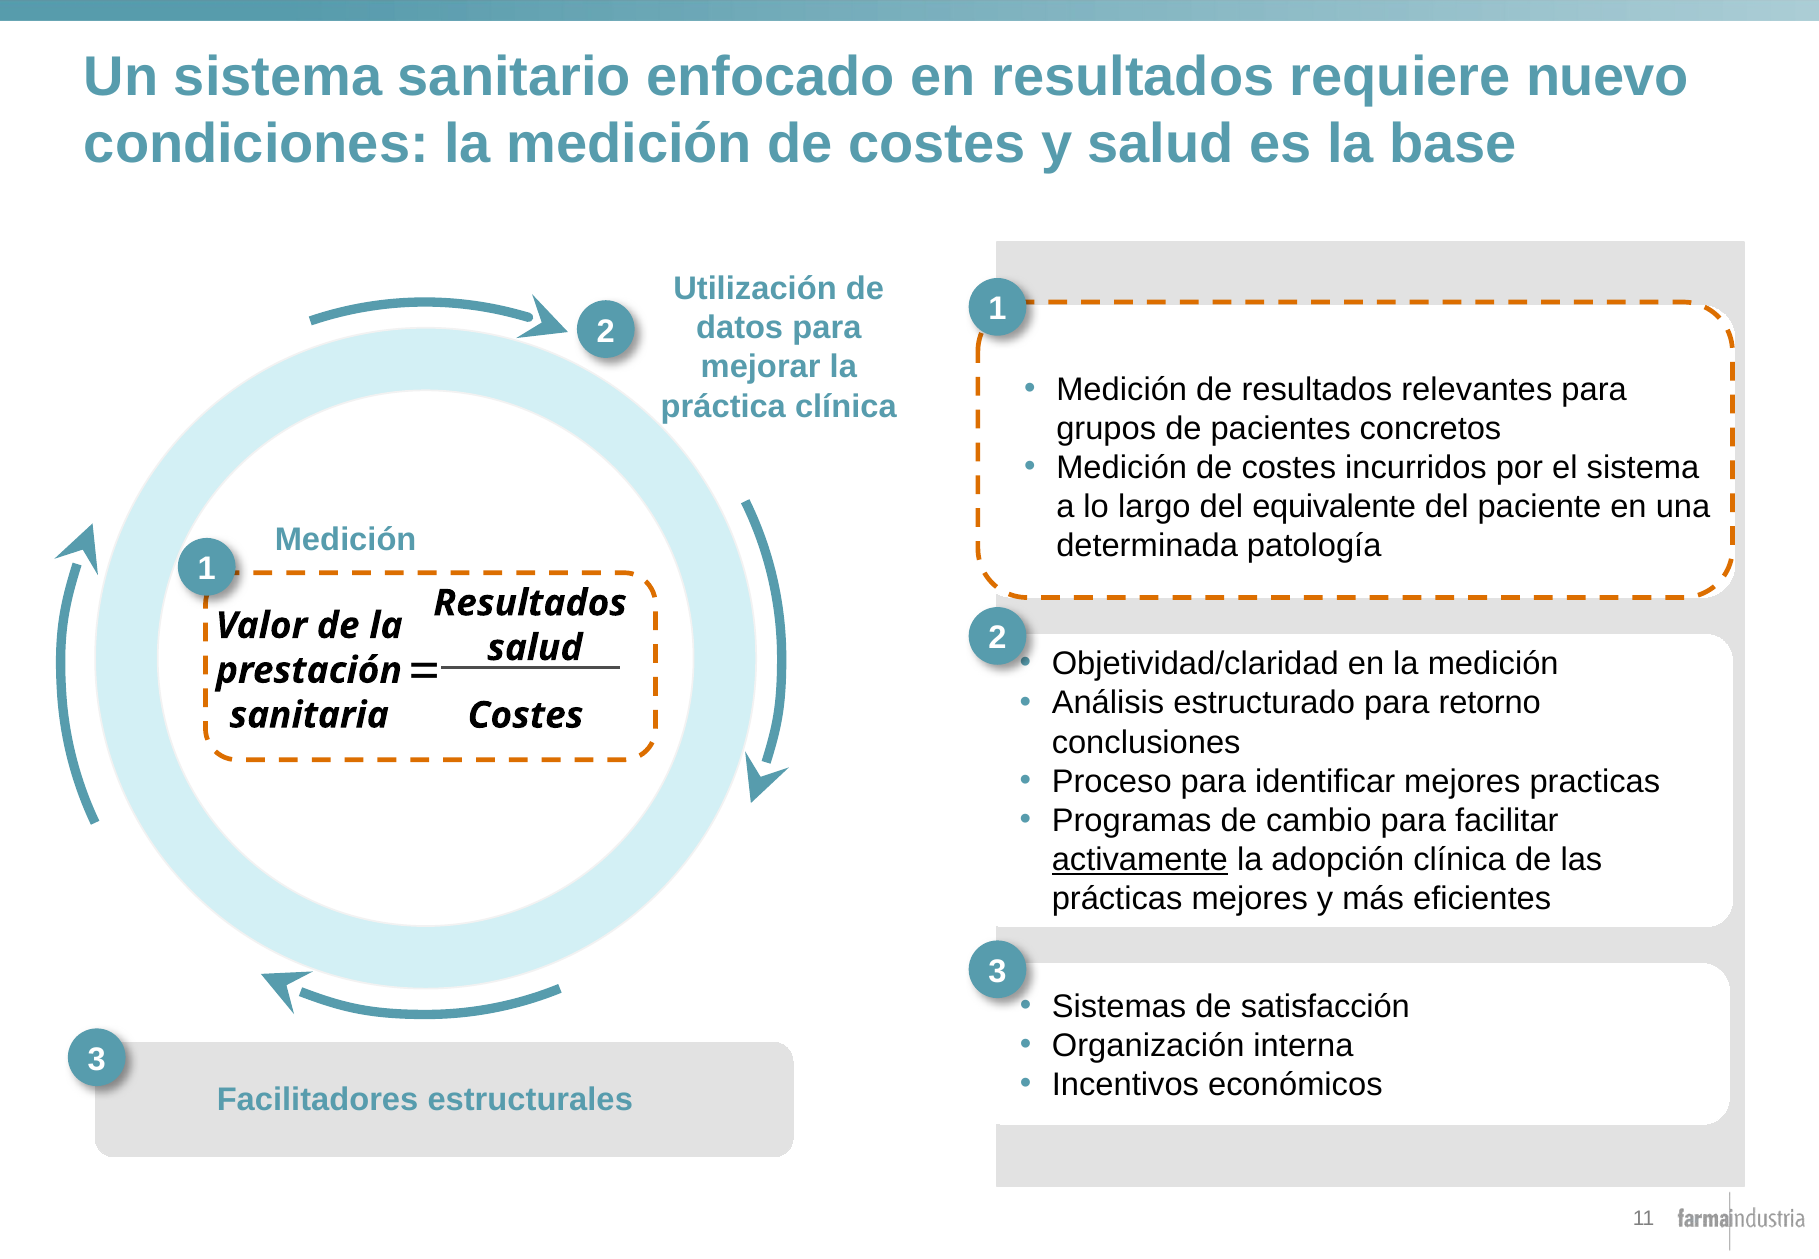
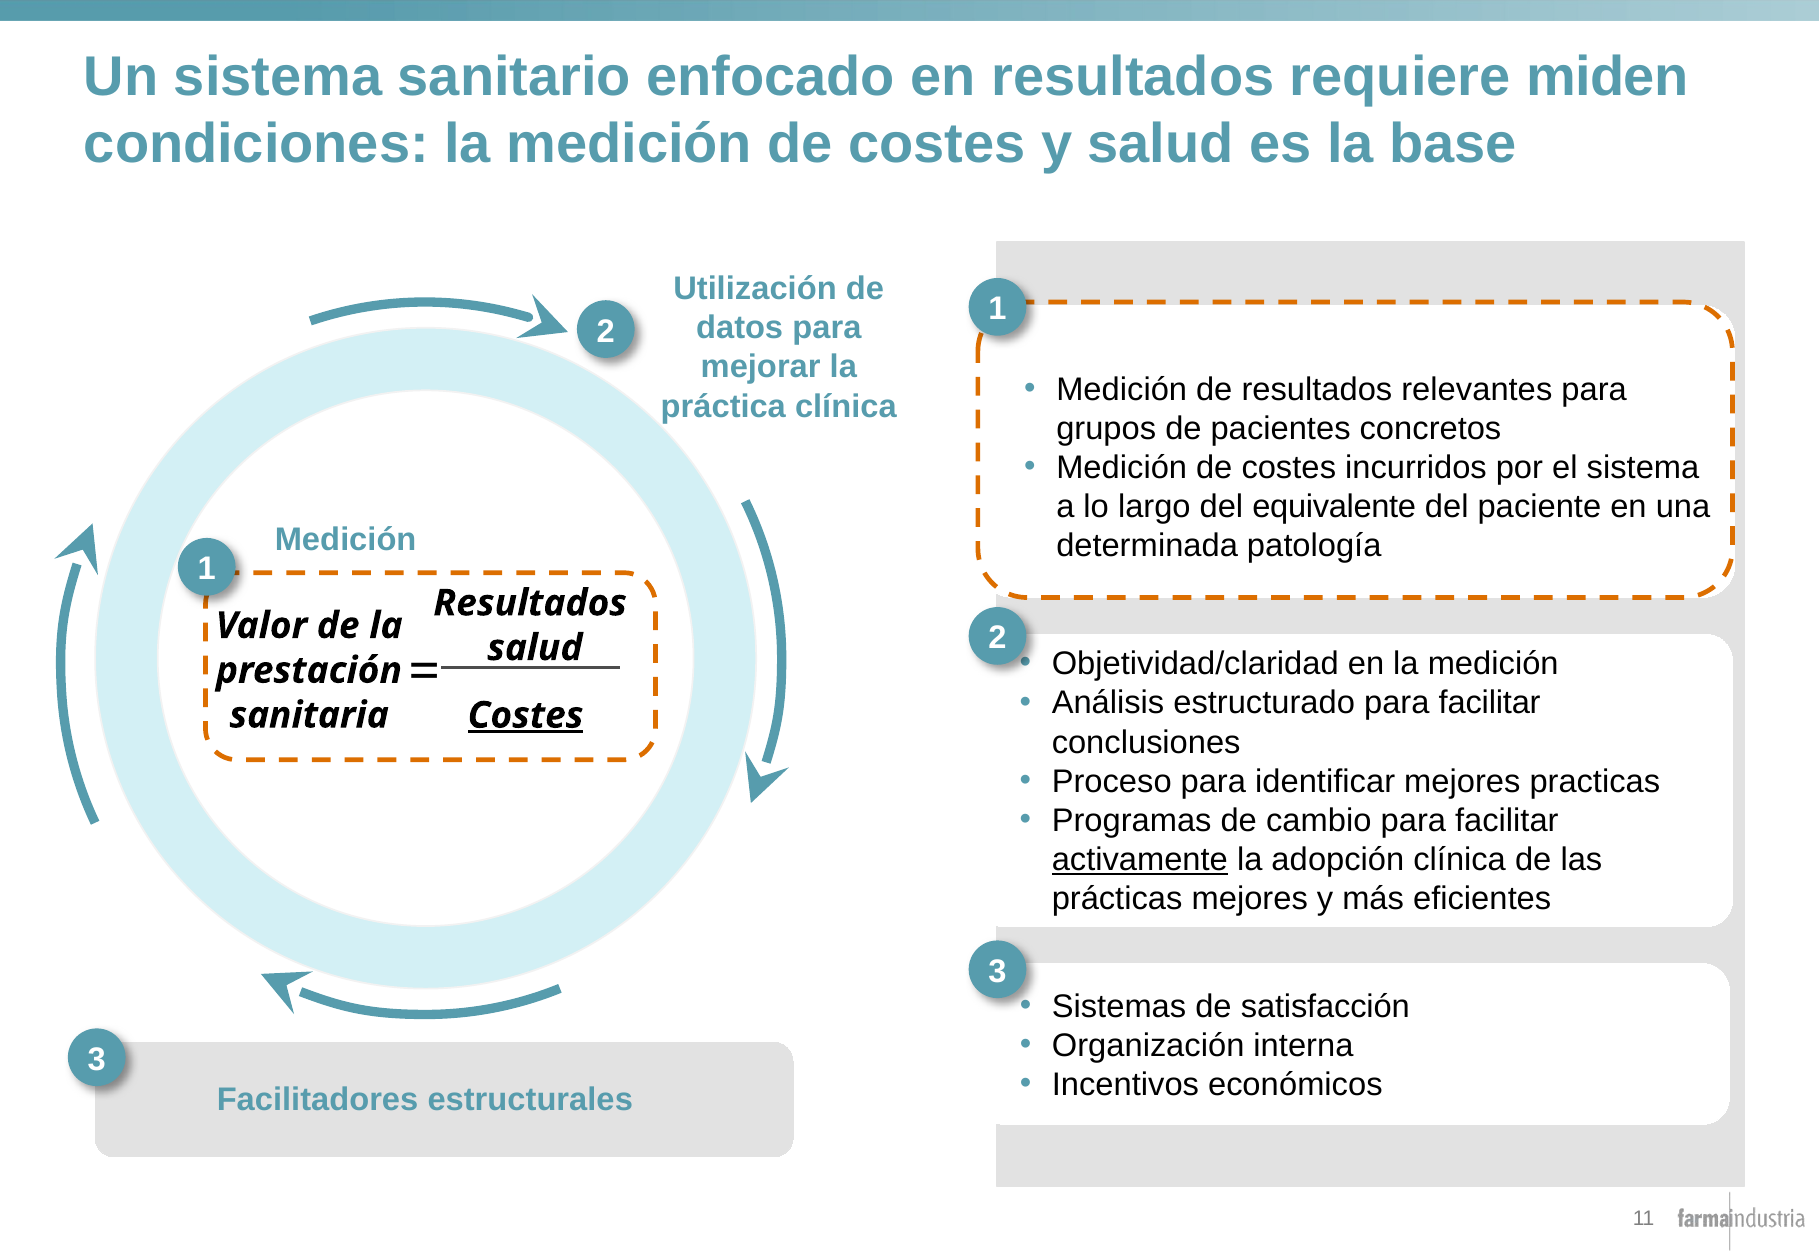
nuevo: nuevo -> miden
estructurado para retorno: retorno -> facilitar
Costes at (526, 716) underline: none -> present
